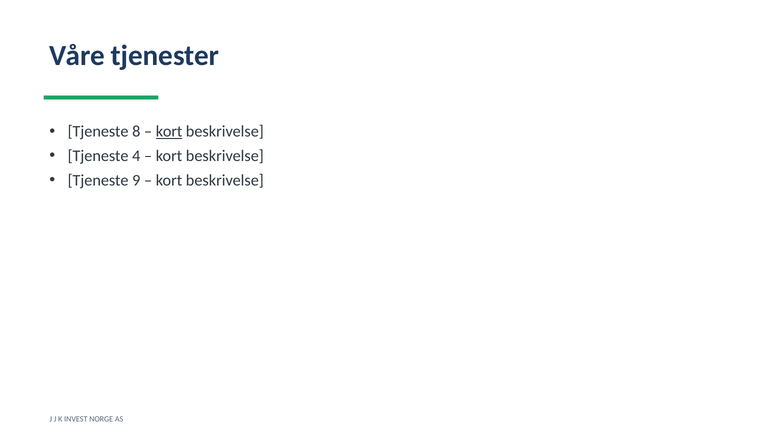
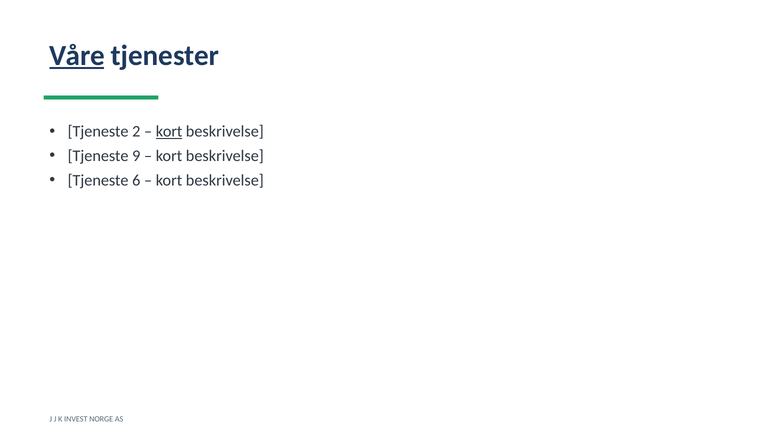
Våre underline: none -> present
8: 8 -> 2
4: 4 -> 9
9: 9 -> 6
